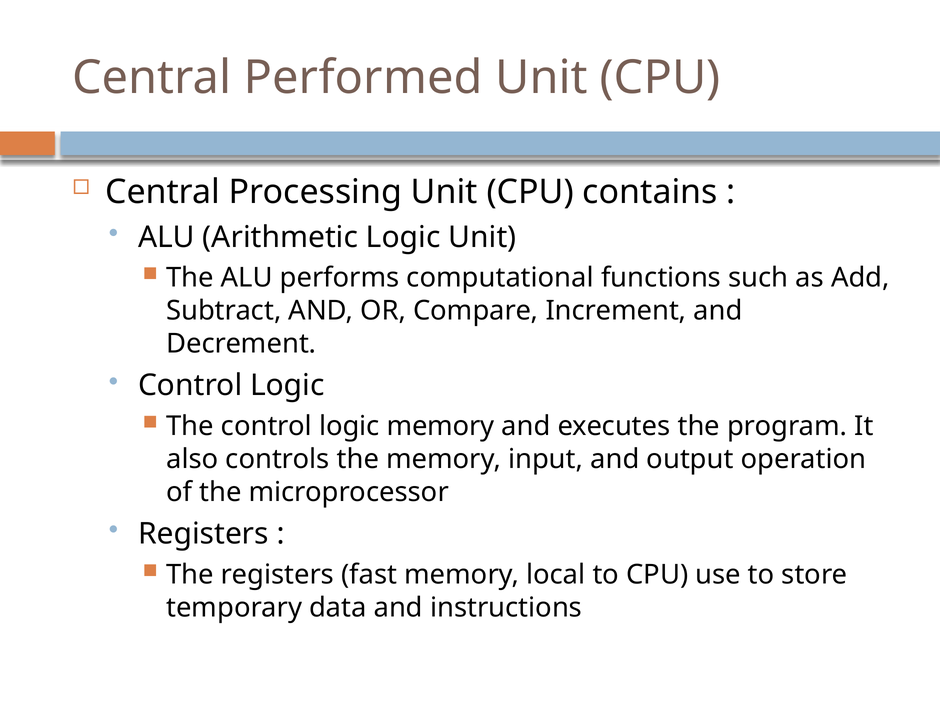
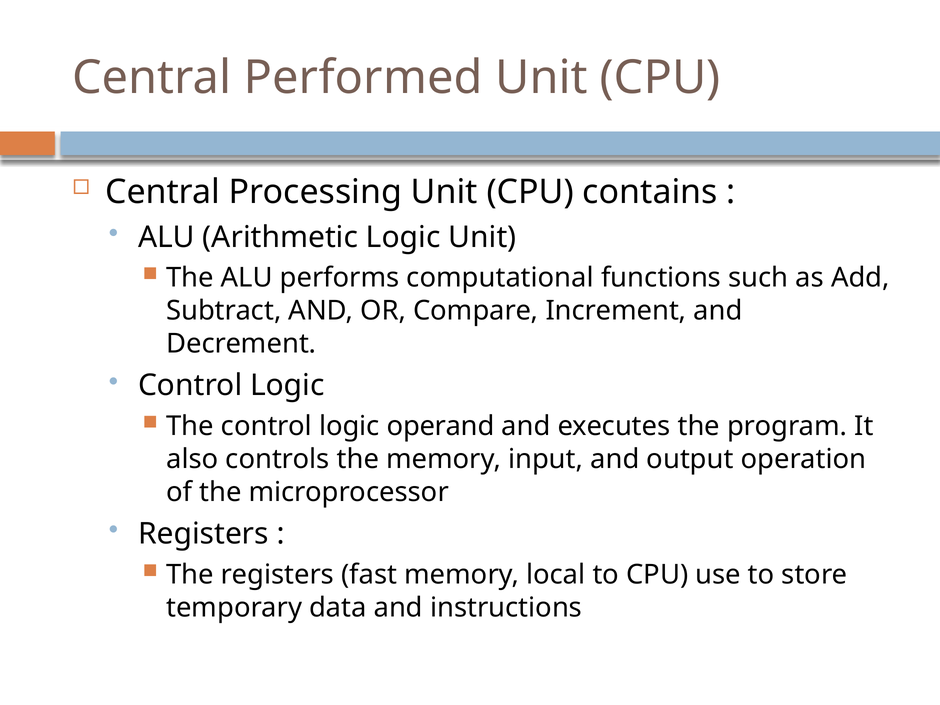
logic memory: memory -> operand
